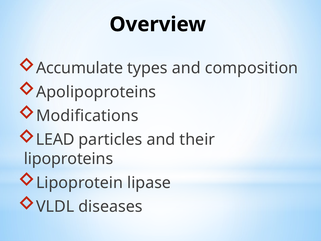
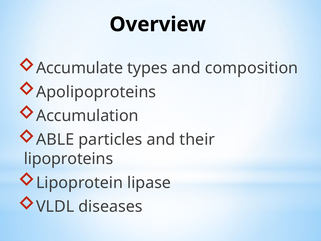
Modifications: Modifications -> Accumulation
LEAD: LEAD -> ABLE
